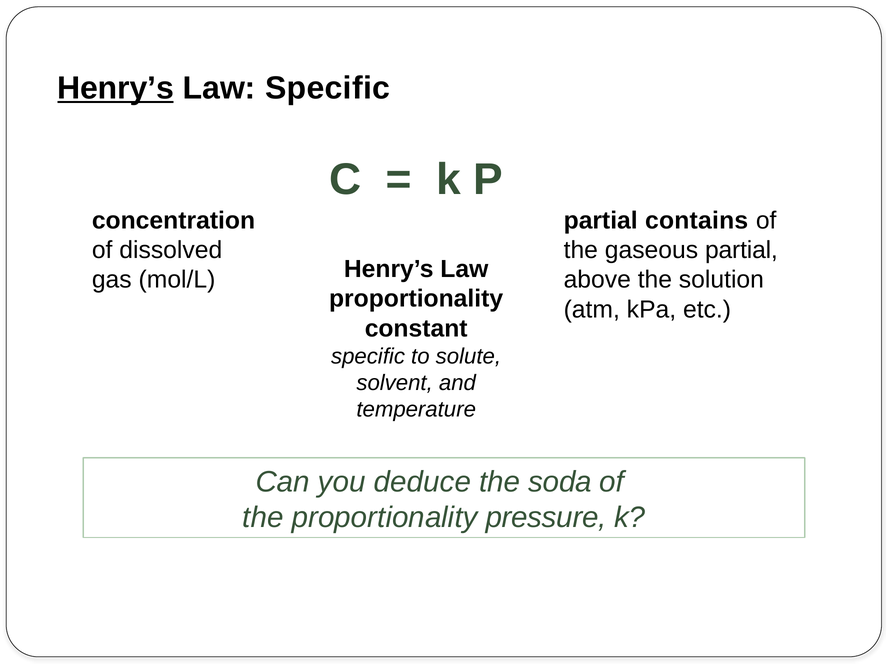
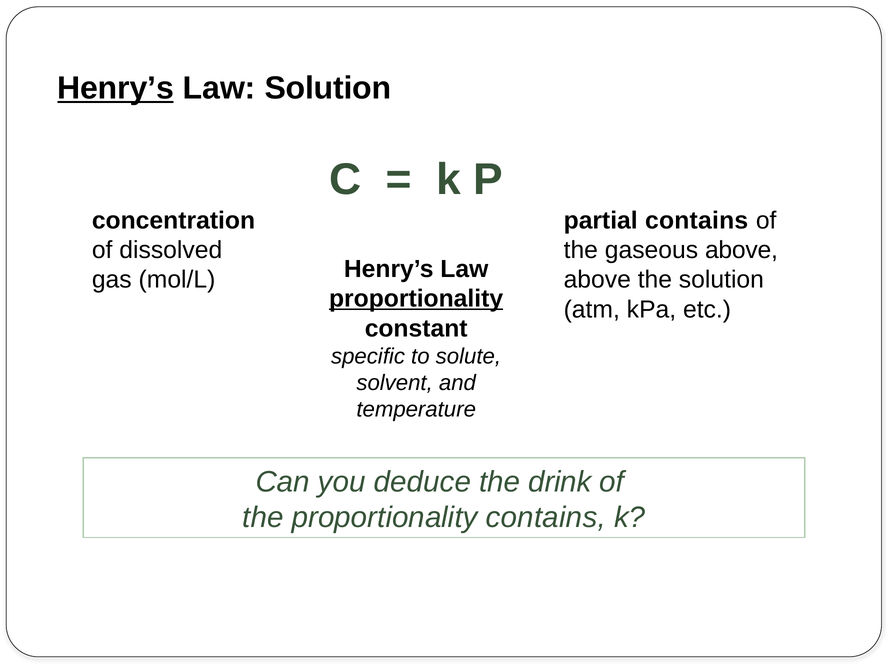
Law Specific: Specific -> Solution
gaseous partial: partial -> above
proportionality at (416, 299) underline: none -> present
soda: soda -> drink
proportionality pressure: pressure -> contains
